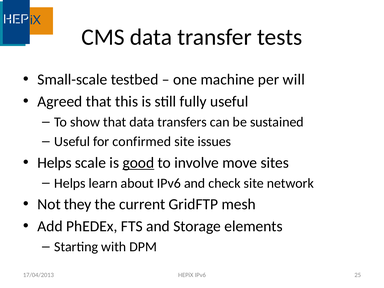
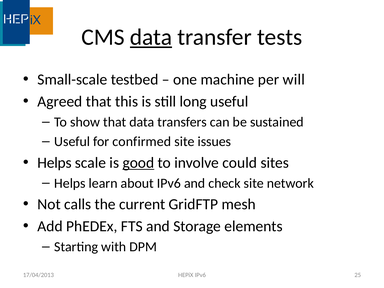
data at (151, 37) underline: none -> present
fully: fully -> long
move: move -> could
they: they -> calls
